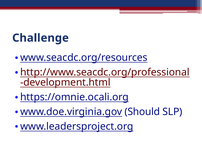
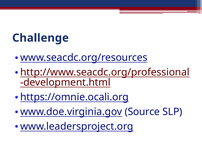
Should: Should -> Source
